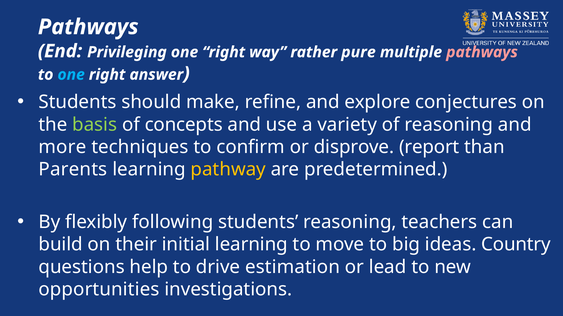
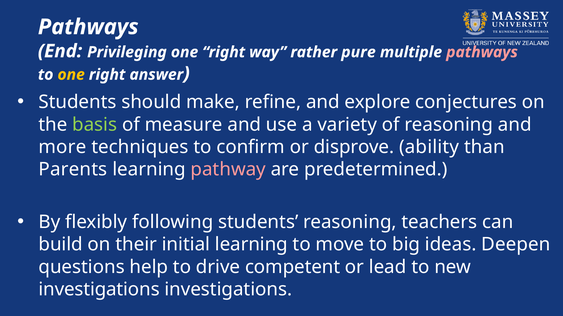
one at (71, 75) colour: light blue -> yellow
concepts: concepts -> measure
report: report -> ability
pathway colour: yellow -> pink
Country: Country -> Deepen
estimation: estimation -> competent
opportunities at (99, 290): opportunities -> investigations
